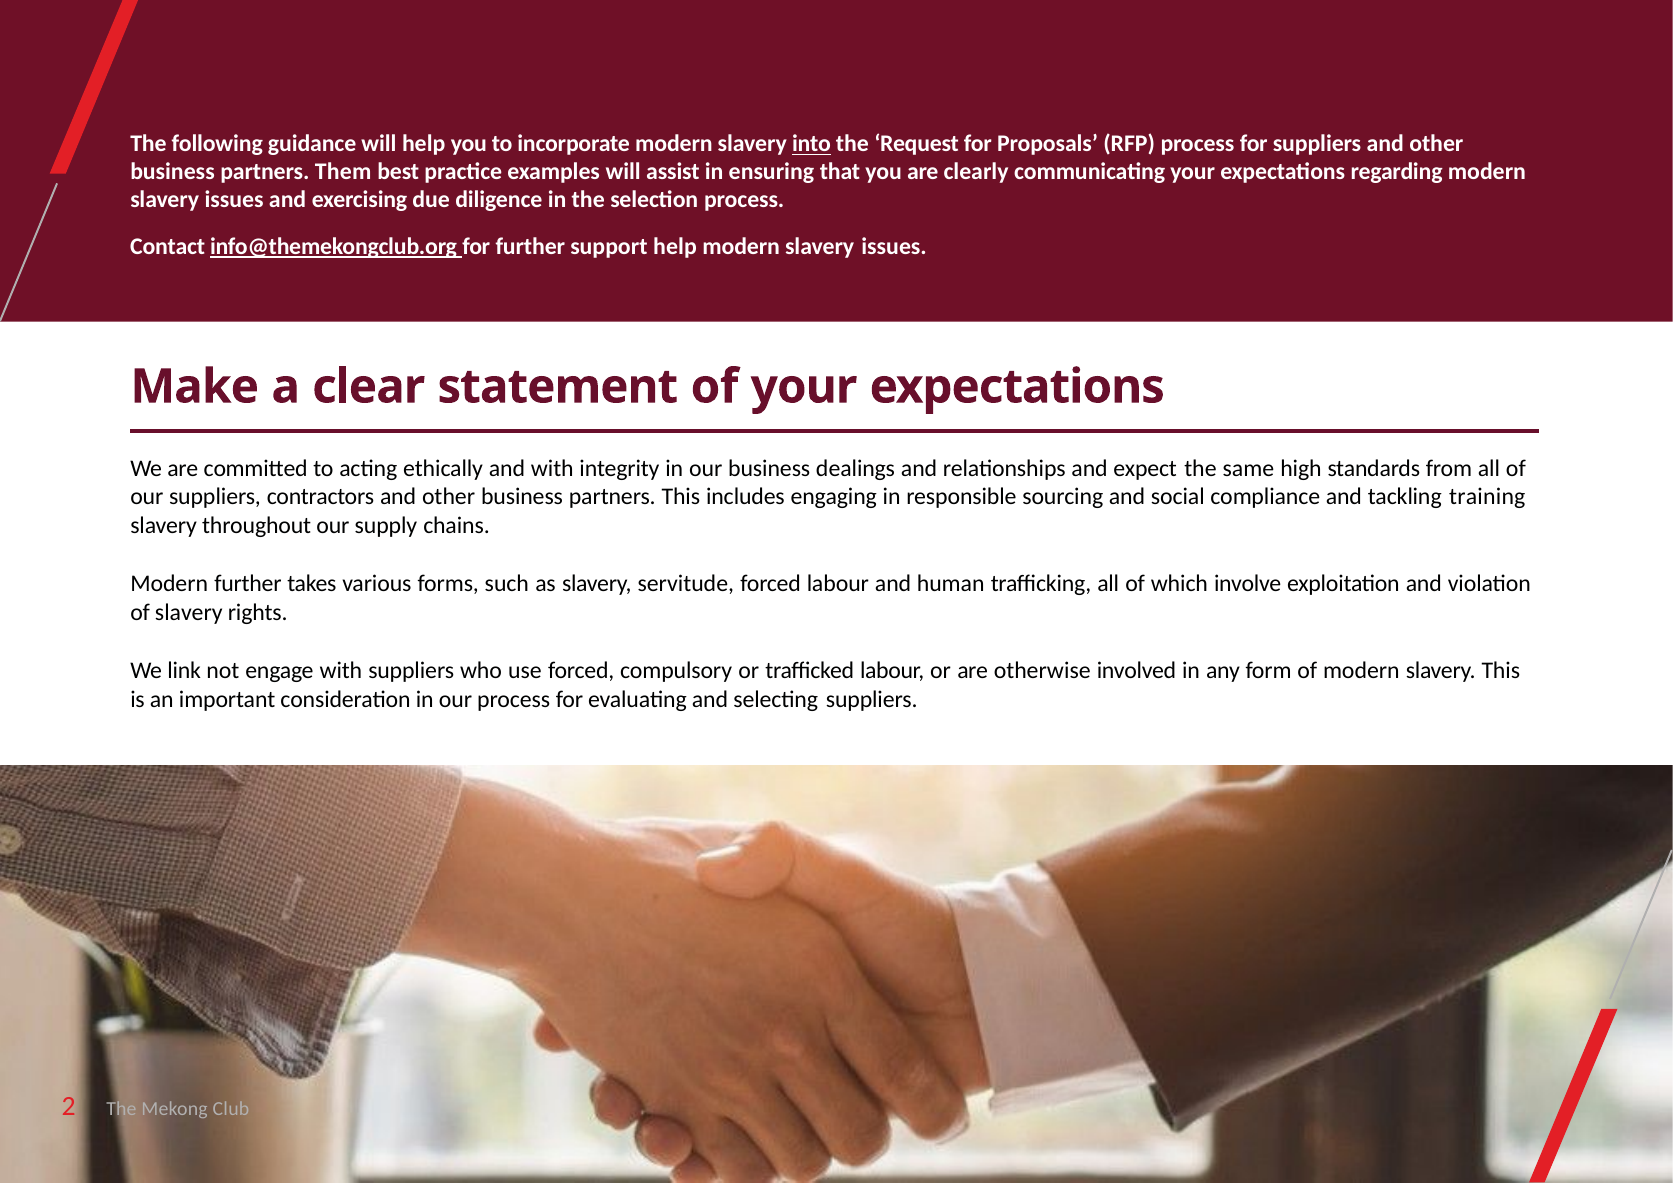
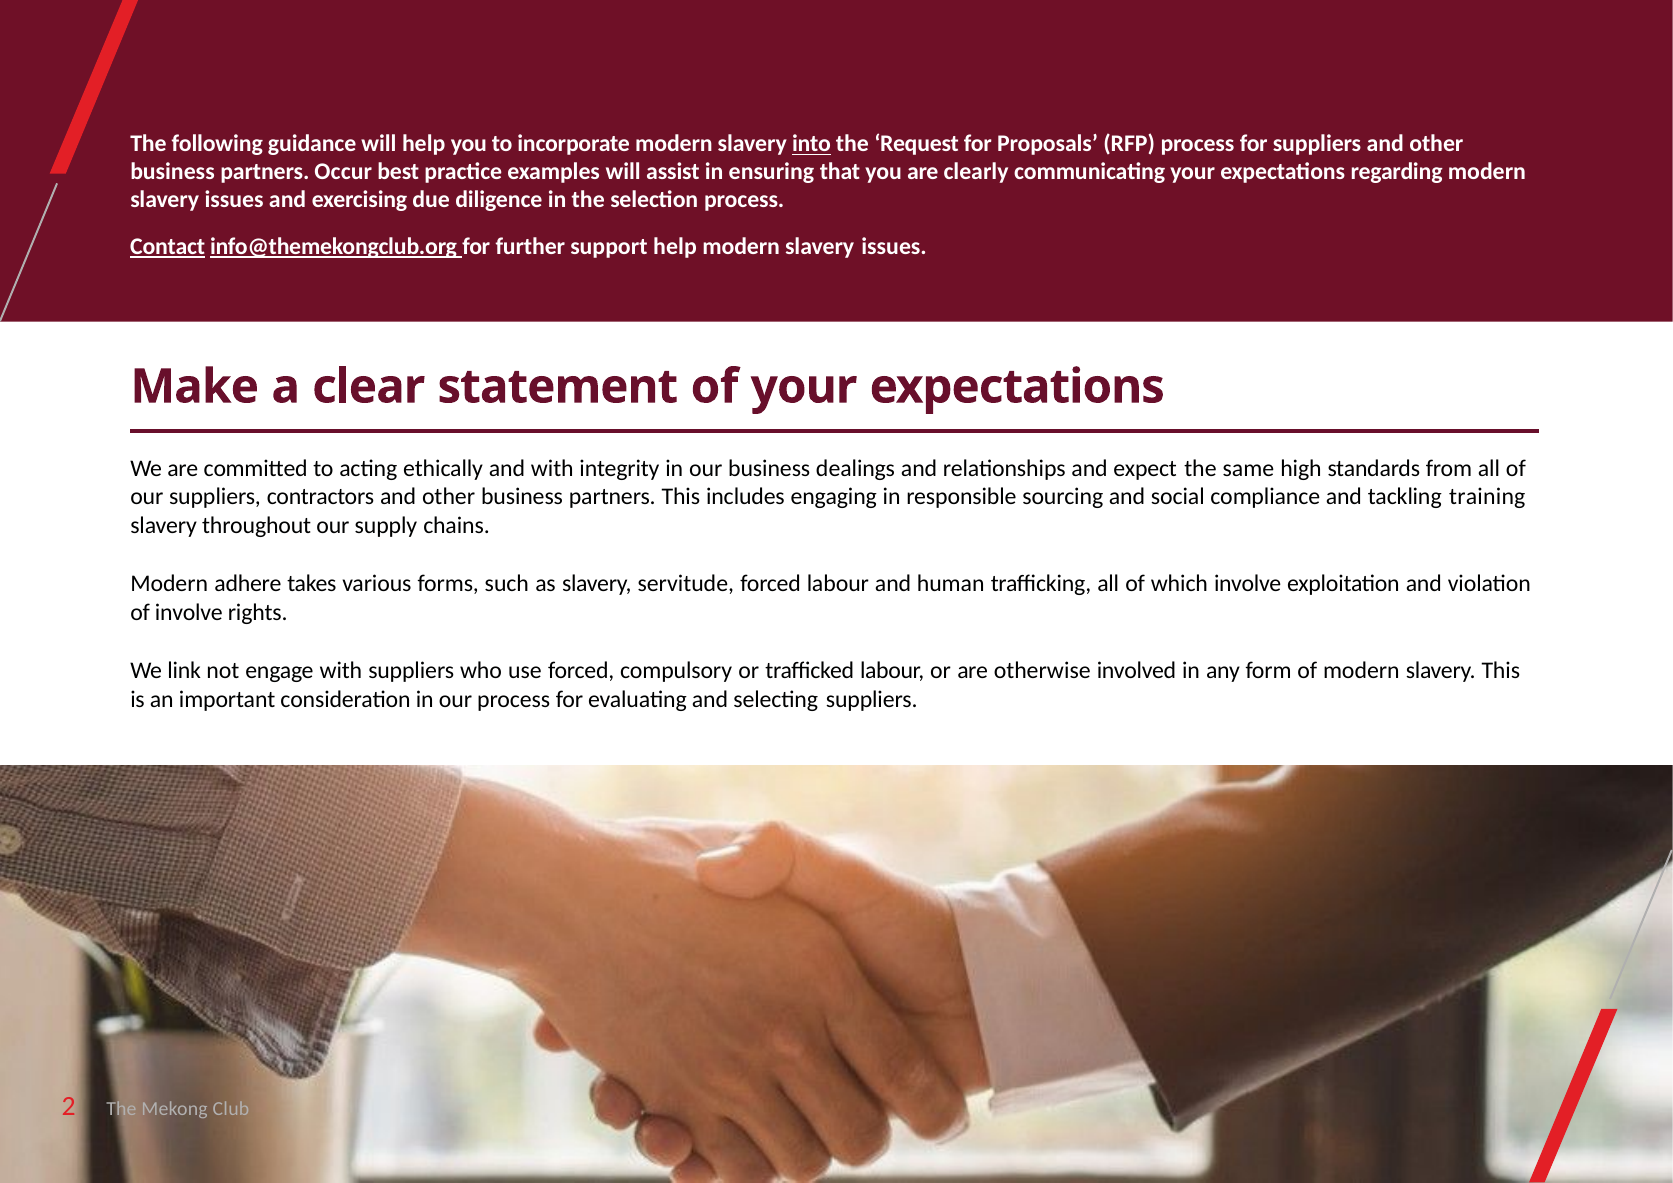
Them: Them -> Occur
Contact underline: none -> present
Modern further: further -> adhere
of slavery: slavery -> involve
